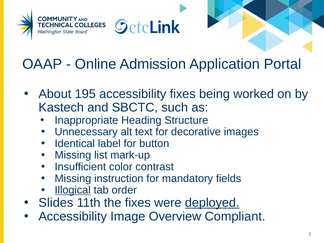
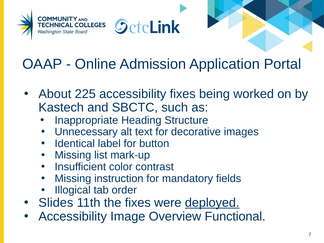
195: 195 -> 225
Illogical underline: present -> none
Compliant: Compliant -> Functional
